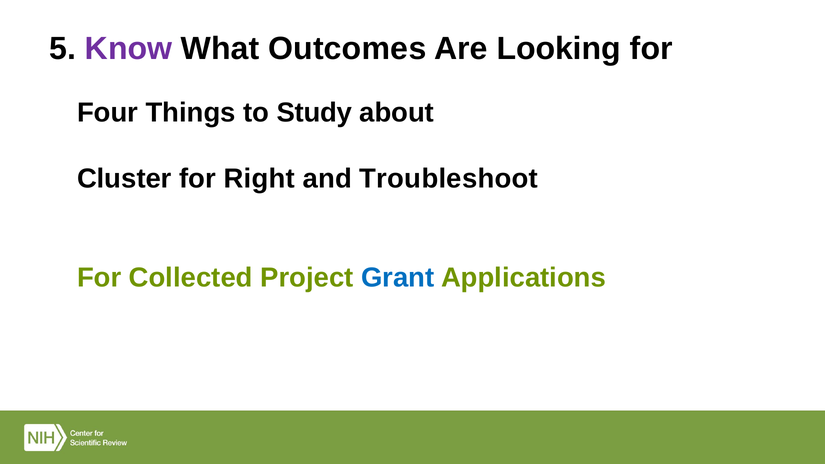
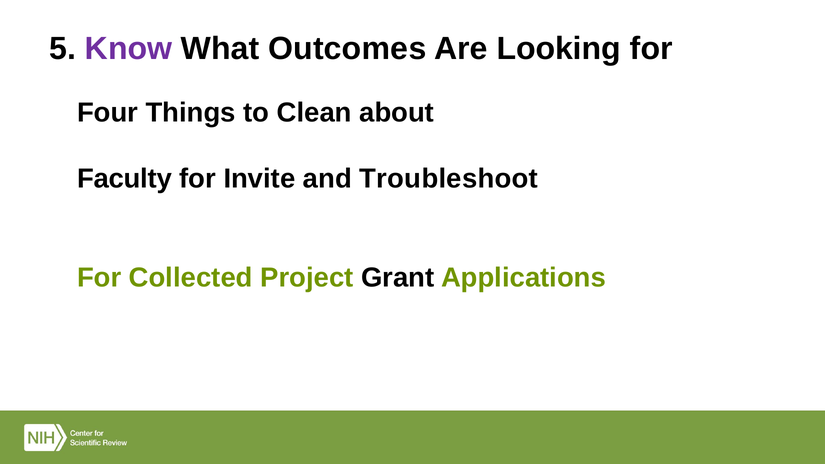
Study: Study -> Clean
Cluster: Cluster -> Faculty
Right: Right -> Invite
Grant colour: blue -> black
